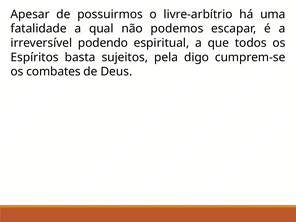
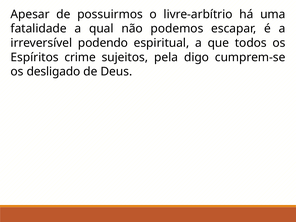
basta: basta -> crime
combates: combates -> desligado
